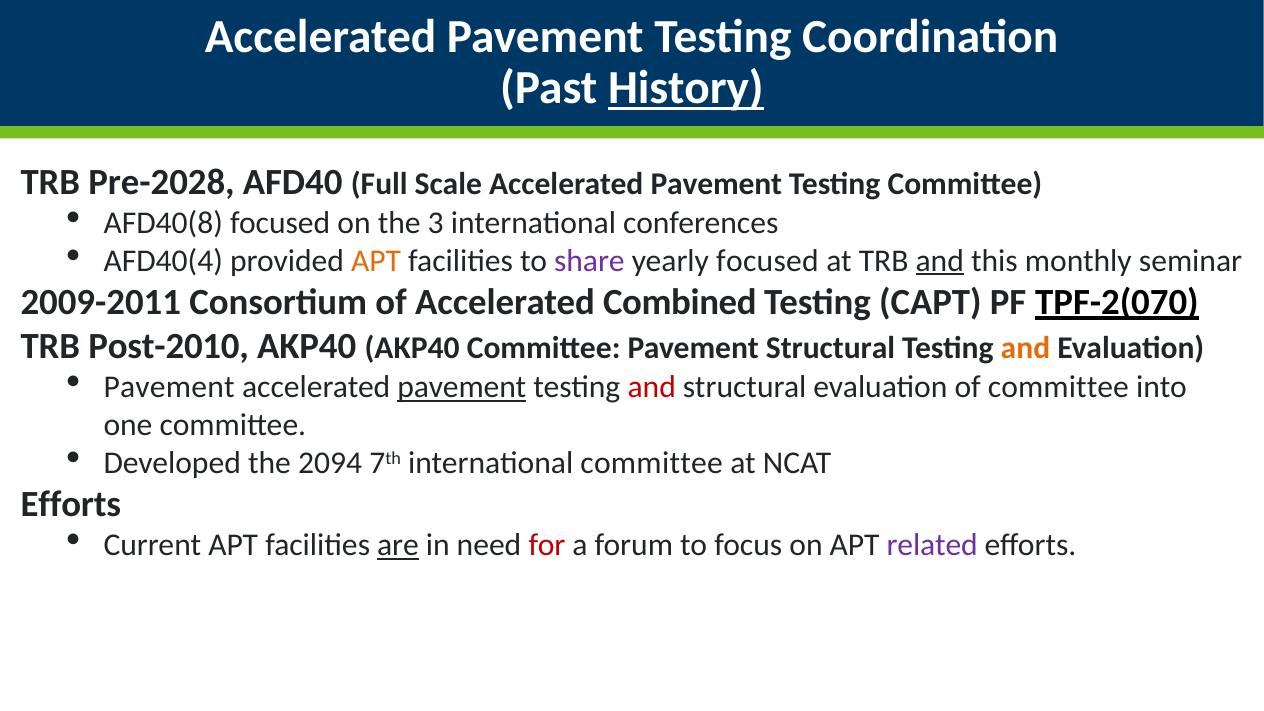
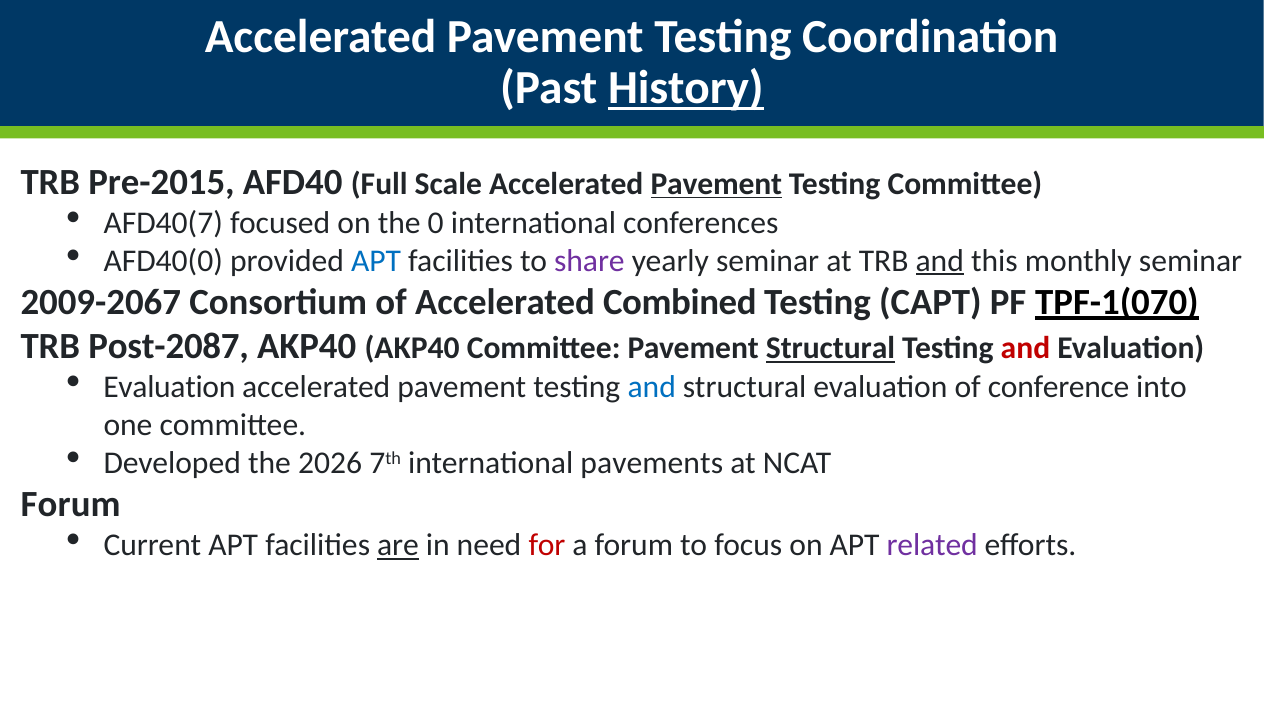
Pre-2028: Pre-2028 -> Pre-2015
Pavement at (716, 184) underline: none -> present
AFD40(8: AFD40(8 -> AFD40(7
3: 3 -> 0
AFD40(4: AFD40(4 -> AFD40(0
APT at (376, 261) colour: orange -> blue
yearly focused: focused -> seminar
2009-2011: 2009-2011 -> 2009-2067
TPF-2(070: TPF-2(070 -> TPF-1(070
Post-2010: Post-2010 -> Post-2087
Structural at (831, 348) underline: none -> present
and at (1025, 348) colour: orange -> red
Pavement at (169, 387): Pavement -> Evaluation
pavement at (462, 387) underline: present -> none
and at (652, 387) colour: red -> blue
of committee: committee -> conference
2094: 2094 -> 2026
international committee: committee -> pavements
Efforts at (71, 505): Efforts -> Forum
